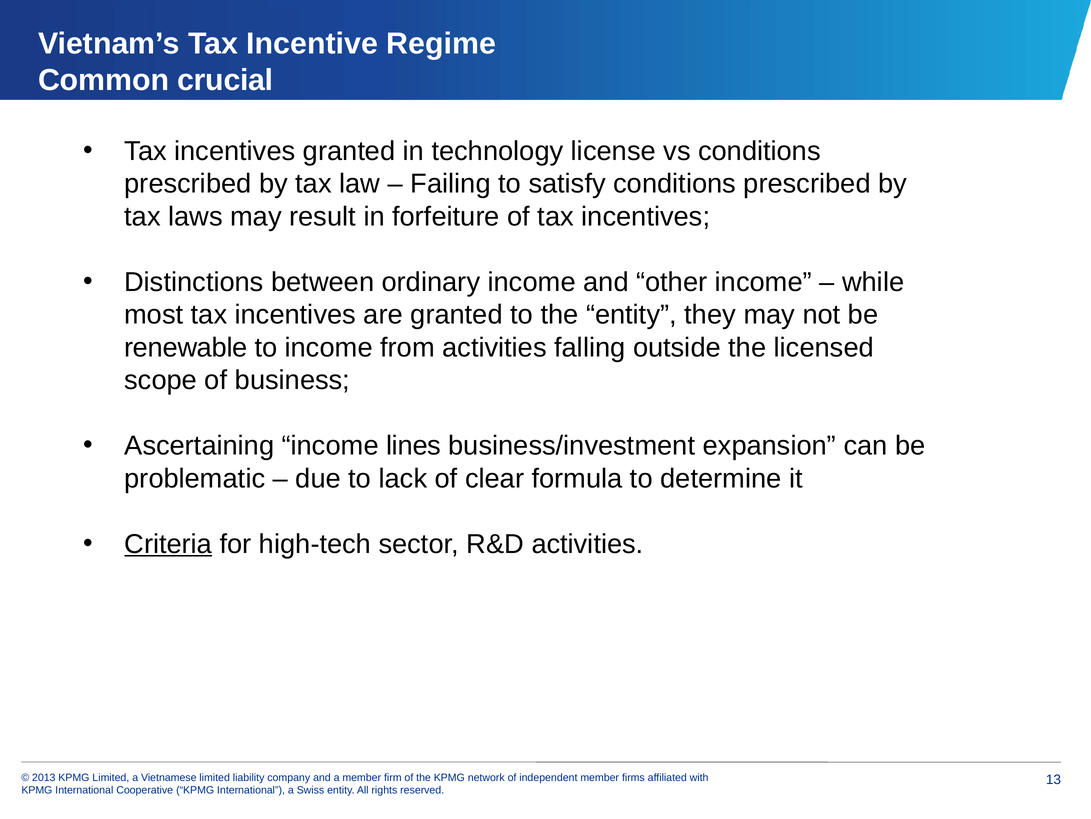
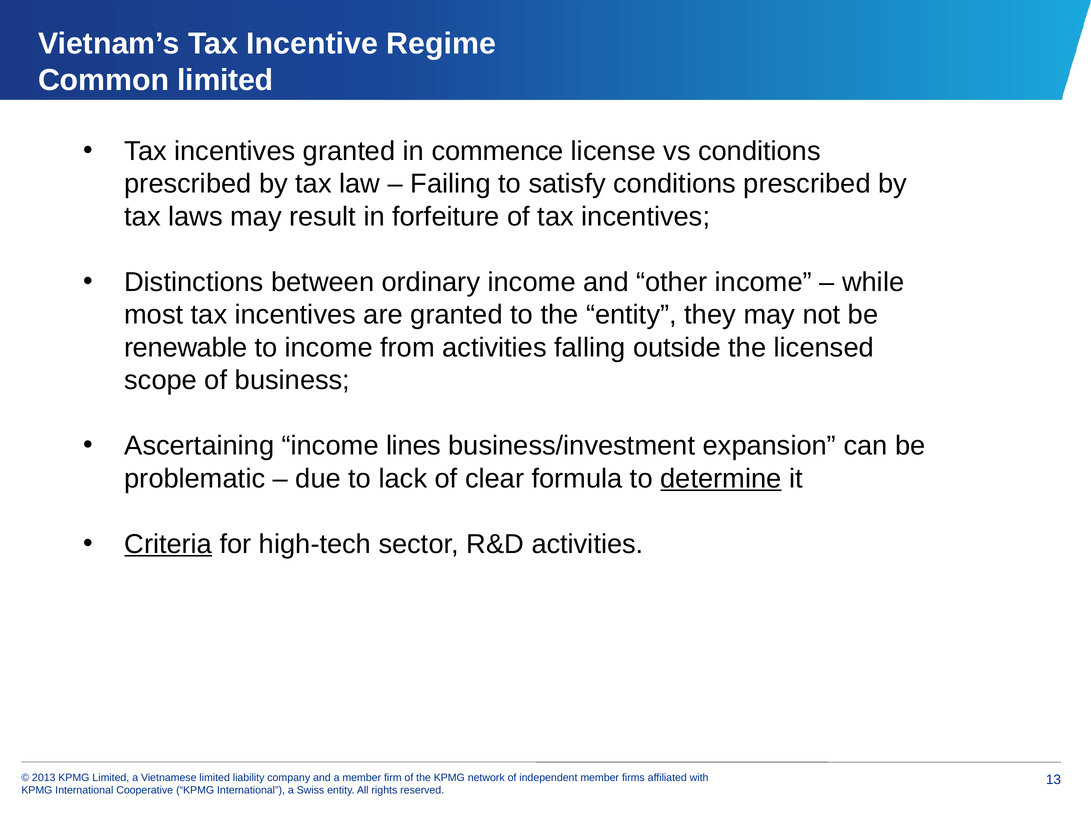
Common crucial: crucial -> limited
technology: technology -> commence
determine underline: none -> present
